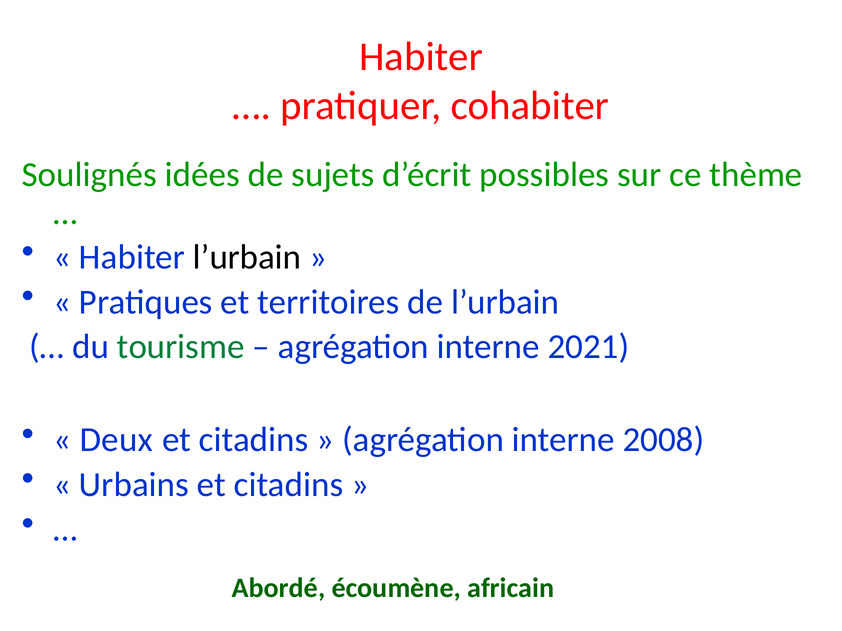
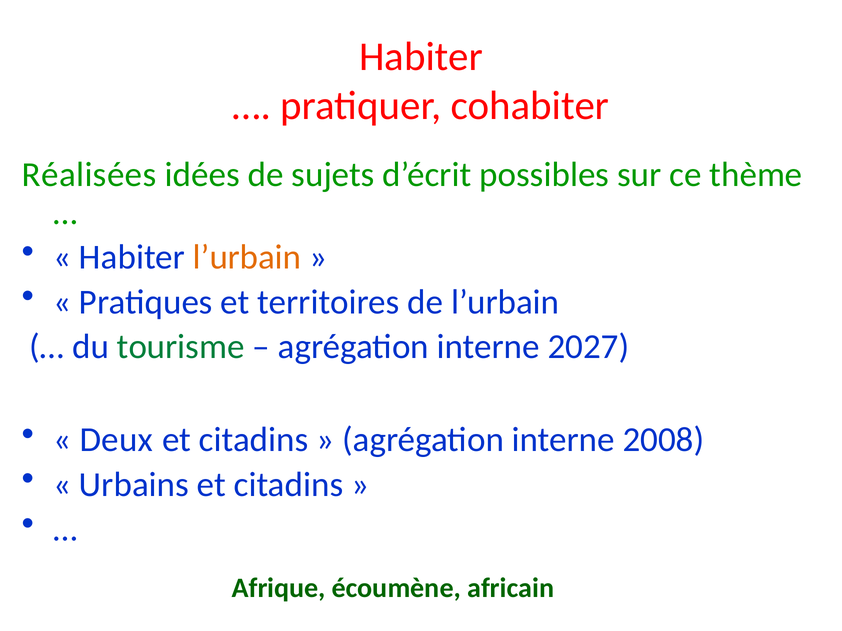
Soulignés: Soulignés -> Réalisées
l’urbain at (247, 258) colour: black -> orange
2021: 2021 -> 2027
Abordé: Abordé -> Afrique
